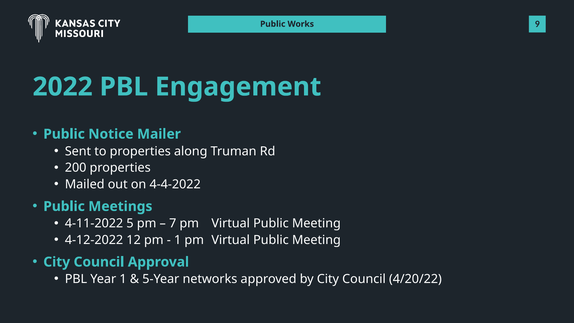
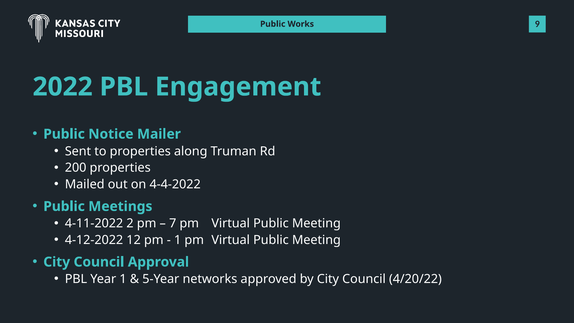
5: 5 -> 2
